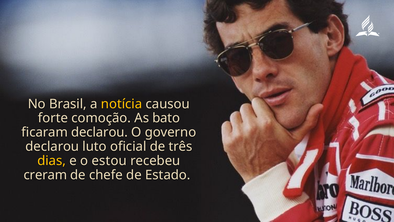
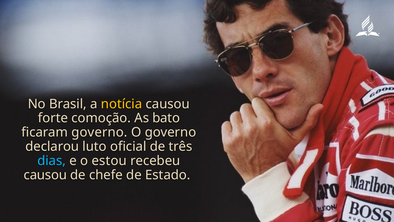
ficaram declarou: declarou -> governo
dias colour: yellow -> light blue
creram at (45, 175): creram -> causou
